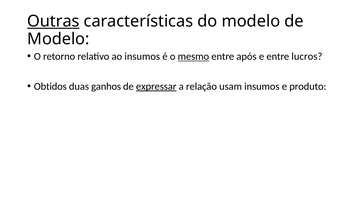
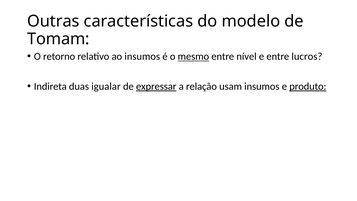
Outras underline: present -> none
Modelo at (58, 39): Modelo -> Tomam
após: após -> nível
Obtidos: Obtidos -> Indireta
ganhos: ganhos -> igualar
produto underline: none -> present
